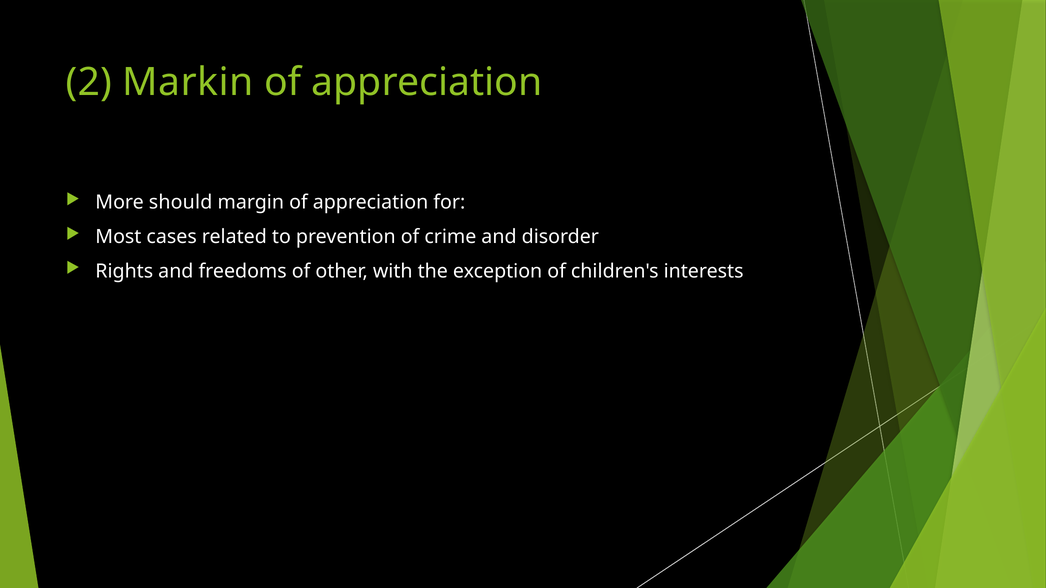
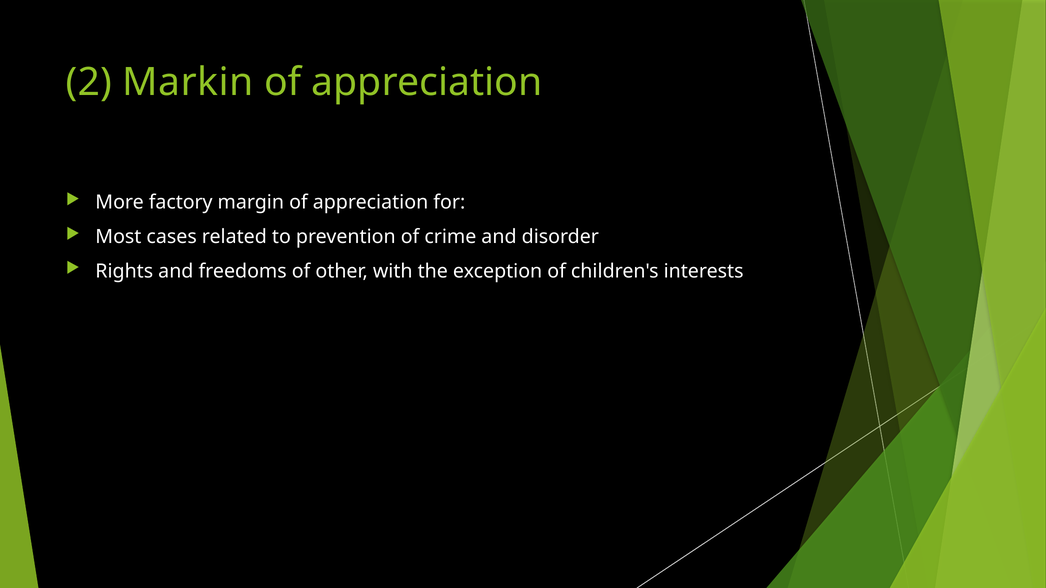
should: should -> factory
